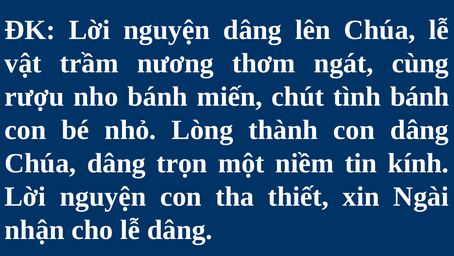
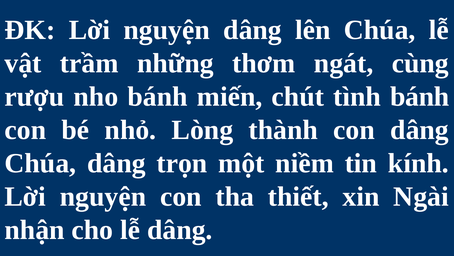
nương: nương -> những
